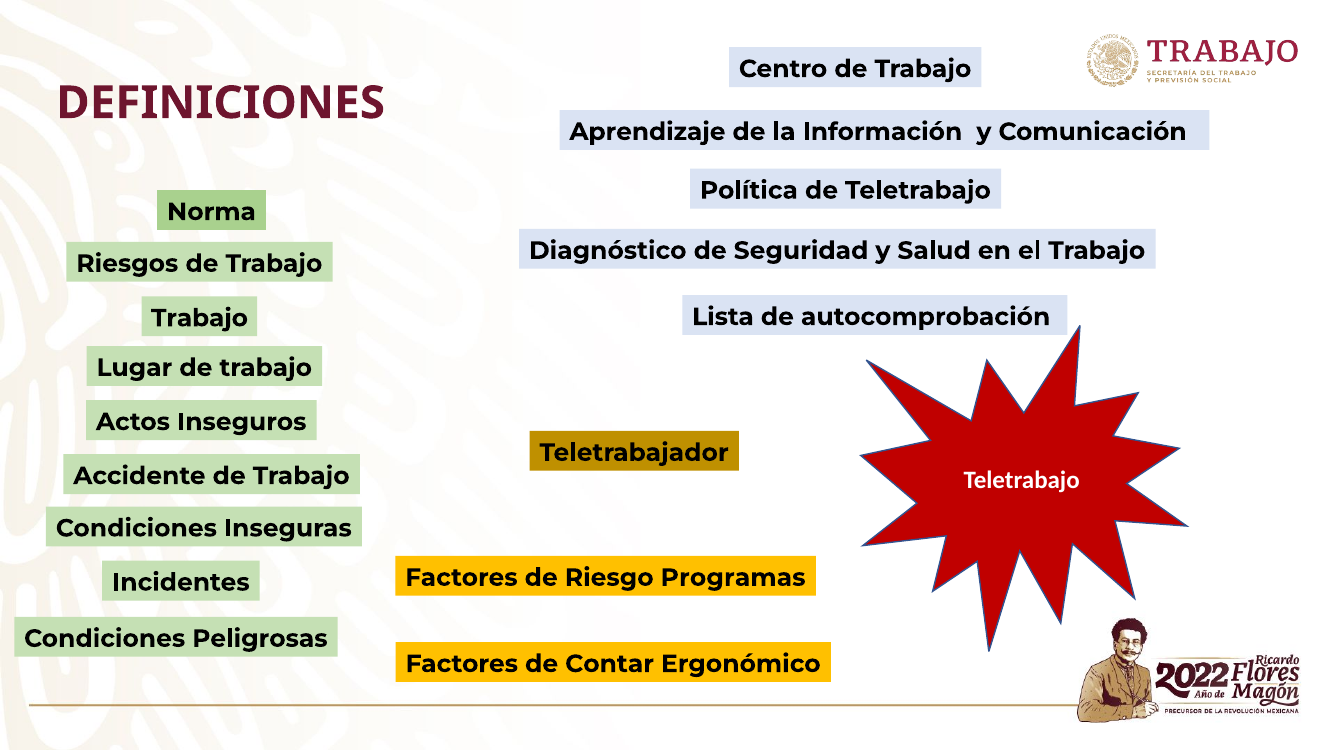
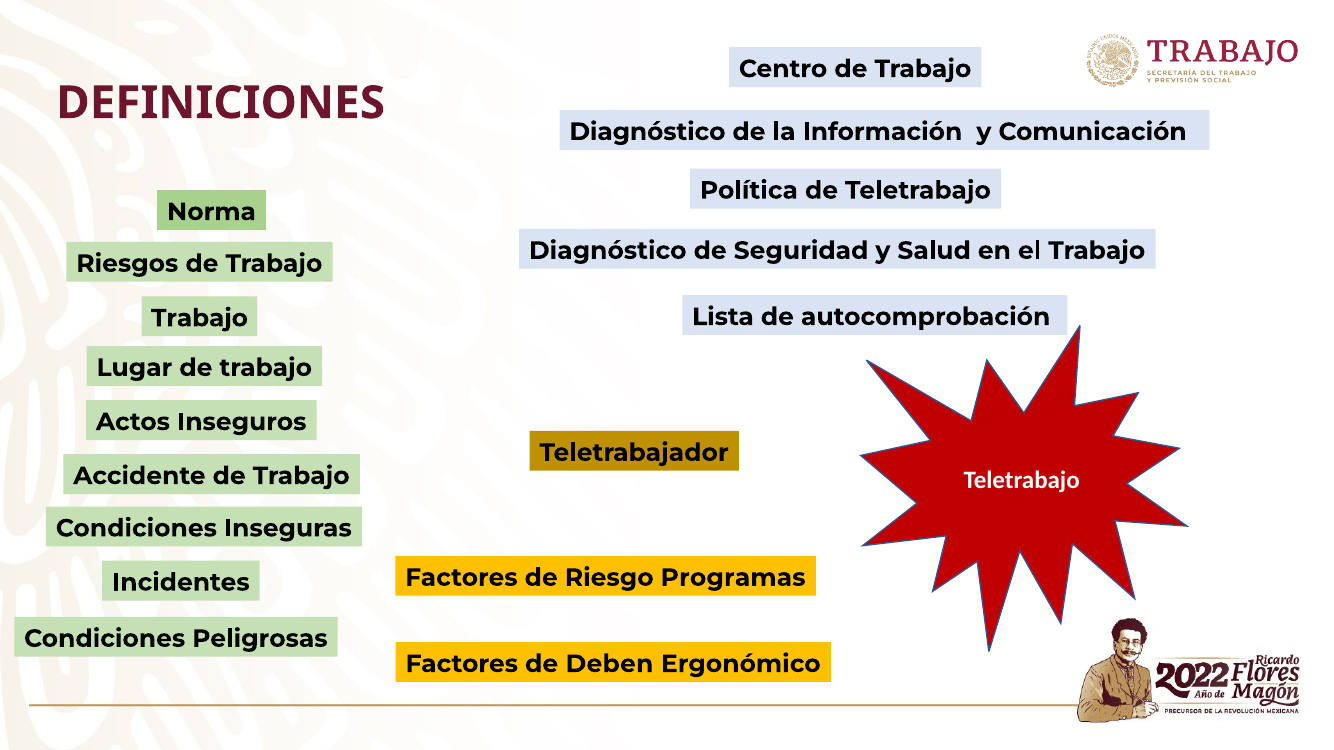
Aprendizaje at (647, 132): Aprendizaje -> Diagnóstico
Contar: Contar -> Deben
